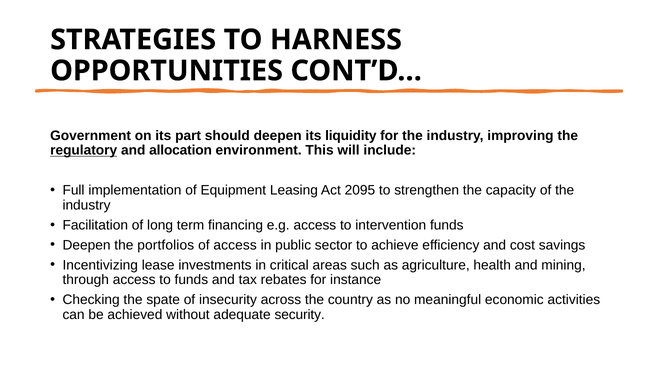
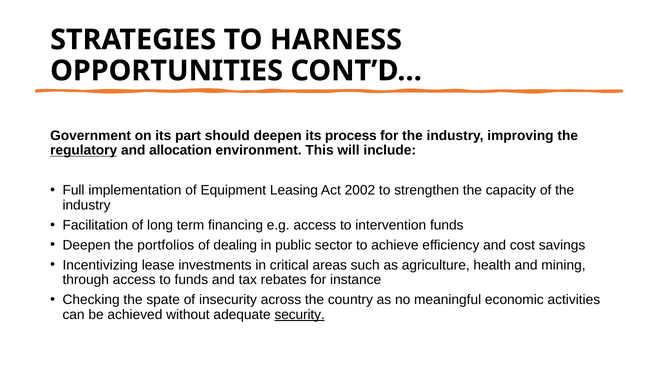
liquidity: liquidity -> process
2095: 2095 -> 2002
of access: access -> dealing
security underline: none -> present
